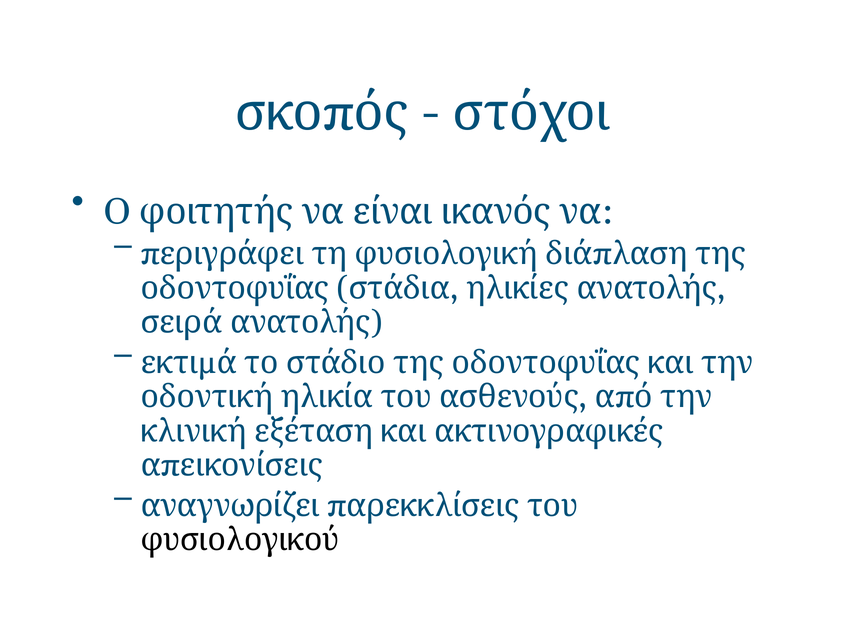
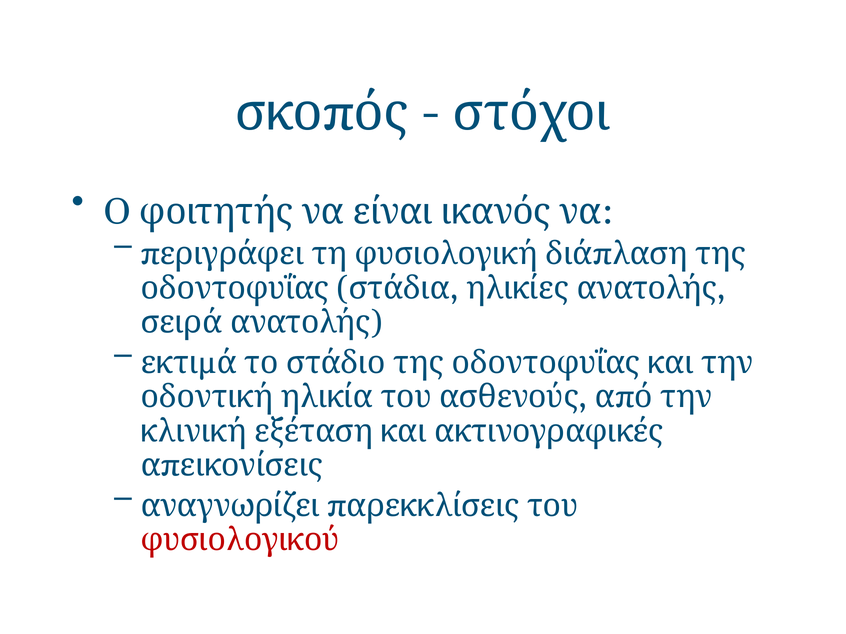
φυσιολογικού colour: black -> red
